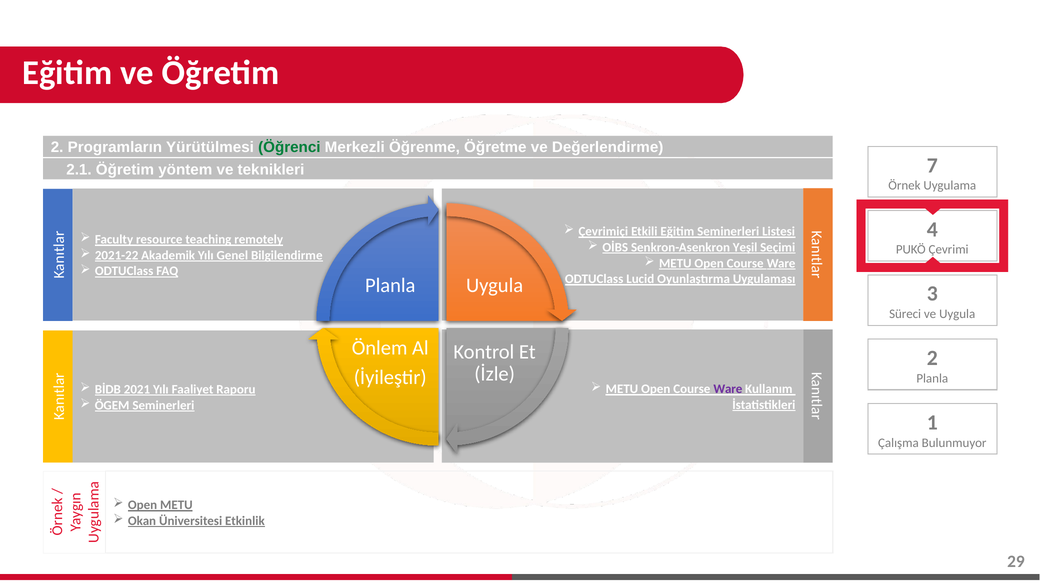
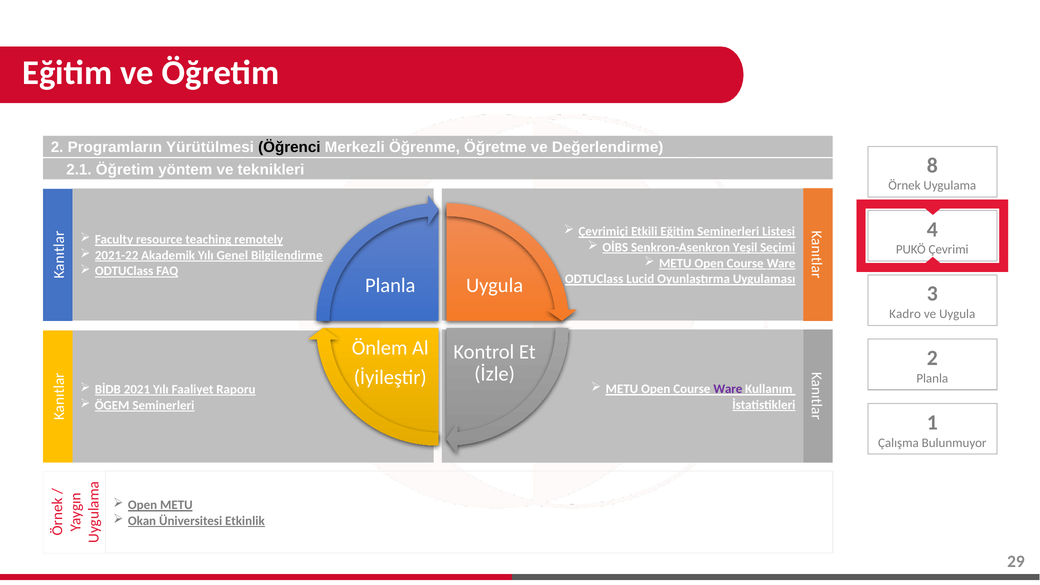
Öğrenci colour: green -> black
7: 7 -> 8
Süreci: Süreci -> Kadro
